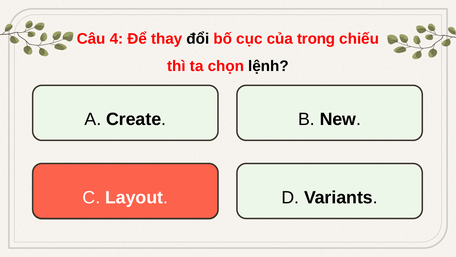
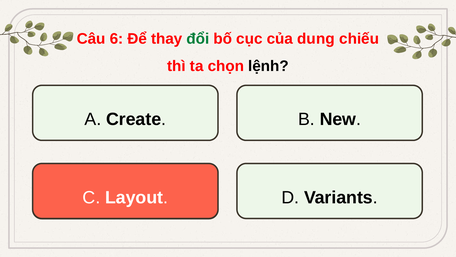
4: 4 -> 6
đổi colour: black -> green
trong: trong -> dung
